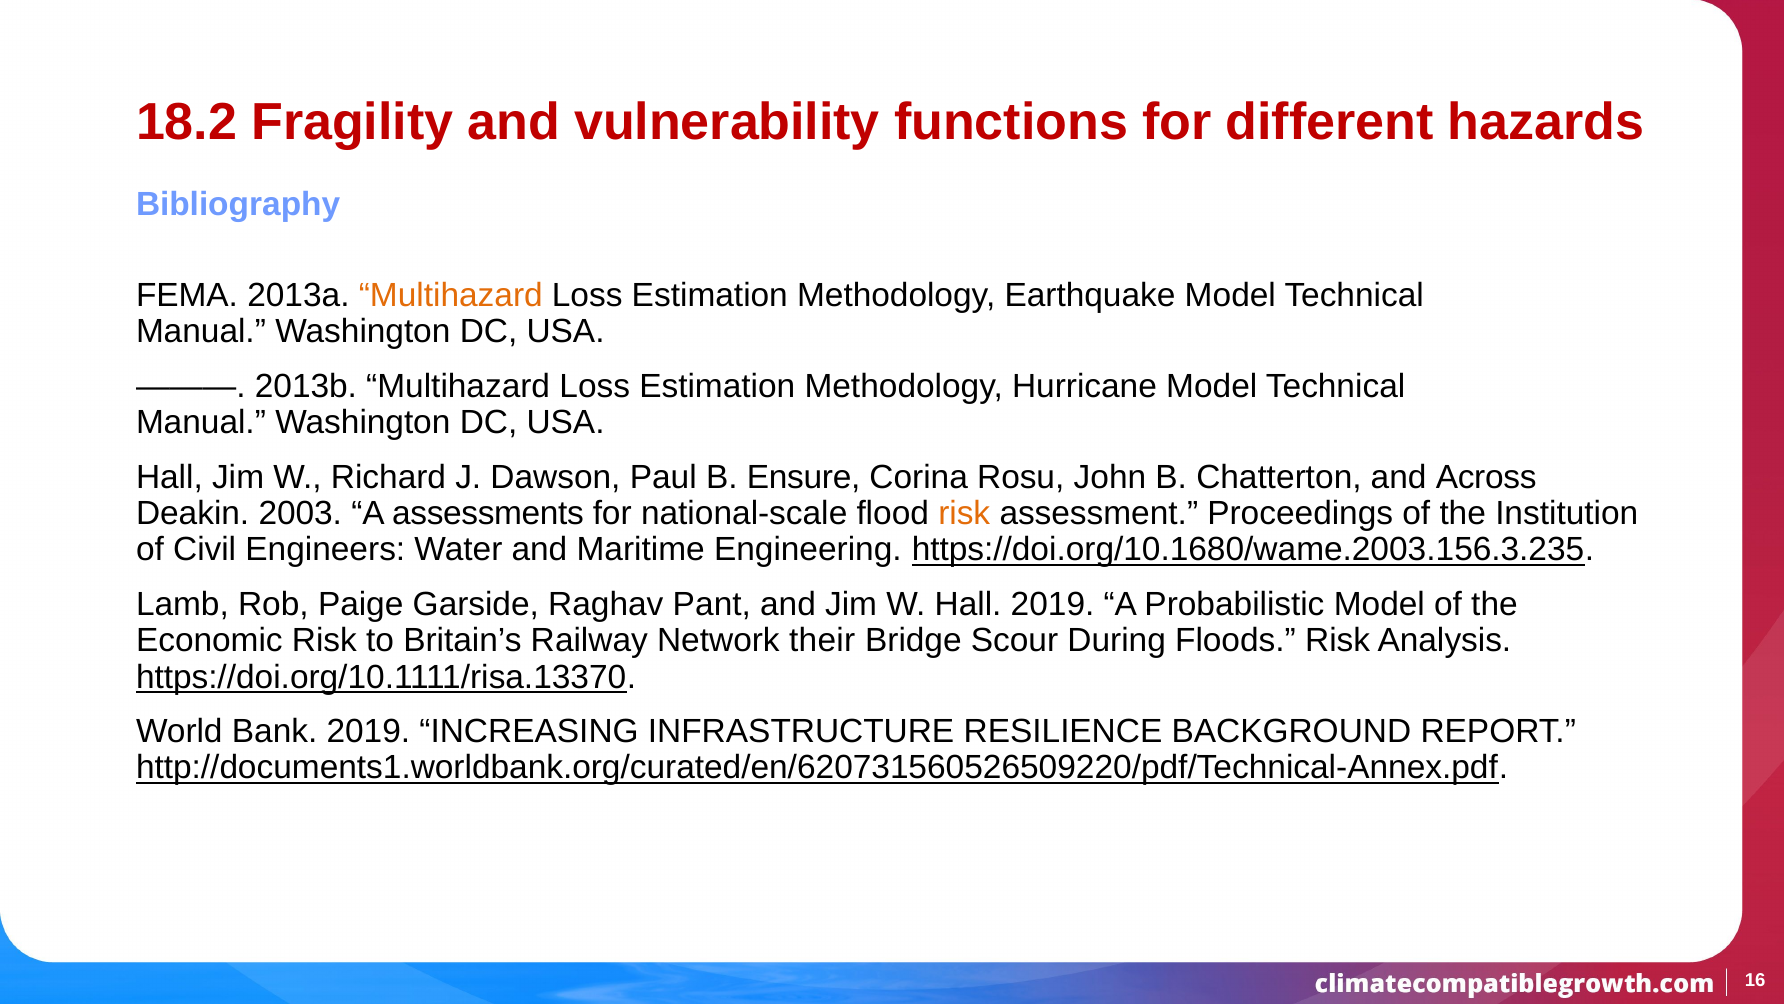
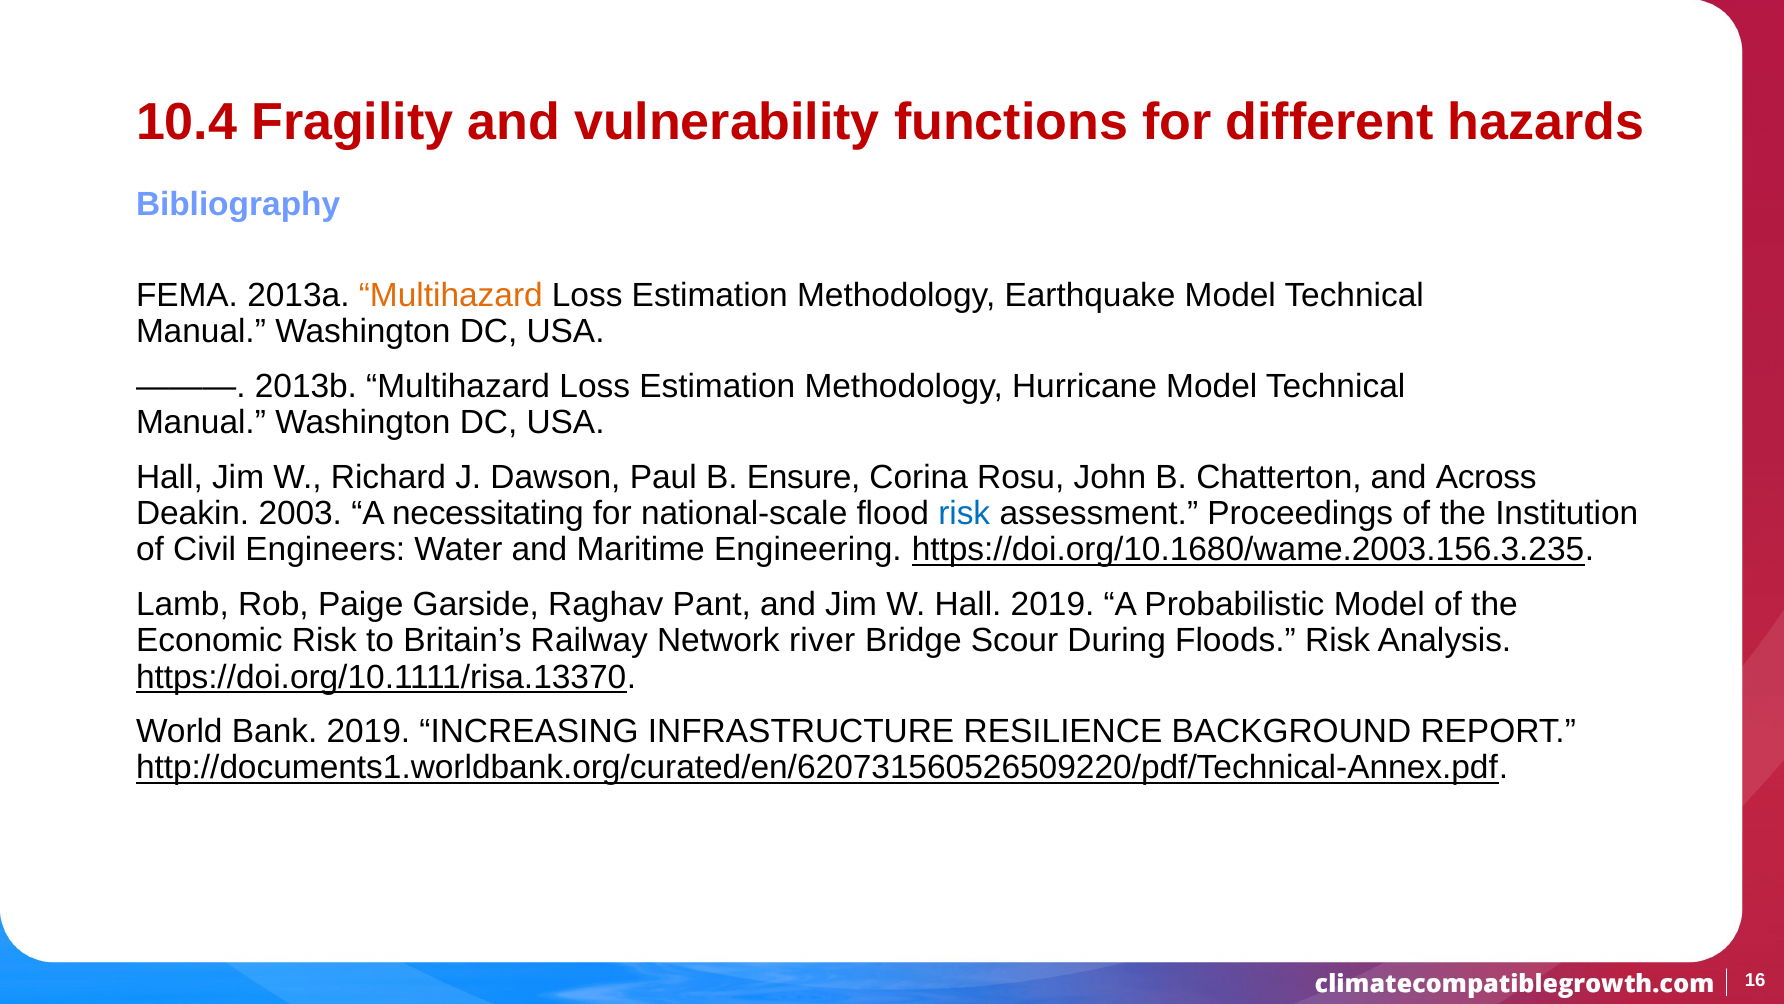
18.2: 18.2 -> 10.4
assessments: assessments -> necessitating
risk at (964, 514) colour: orange -> blue
their: their -> river
